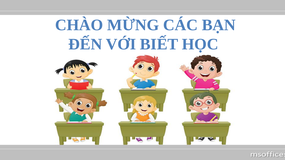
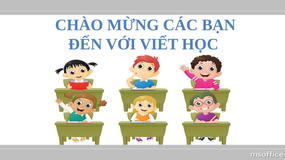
BIẾT: BIẾT -> VIẾT
